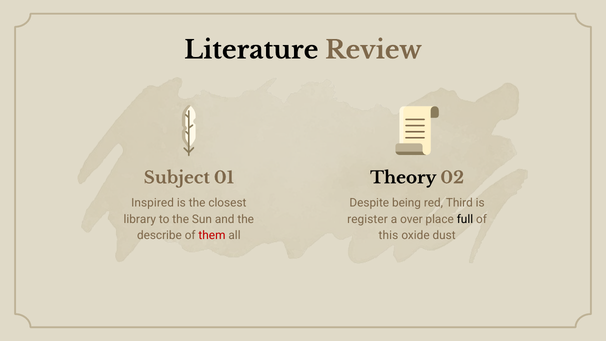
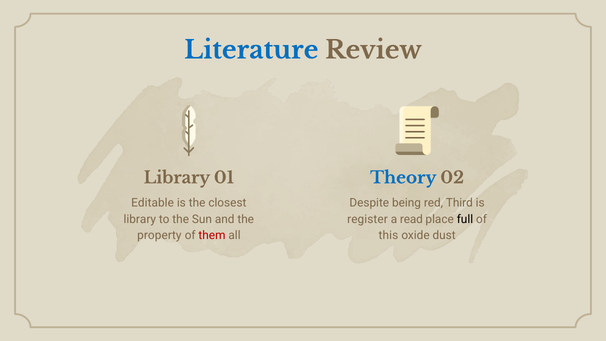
Literature colour: black -> blue
Subject at (177, 178): Subject -> Library
Theory colour: black -> blue
Inspired: Inspired -> Editable
over: over -> read
describe: describe -> property
